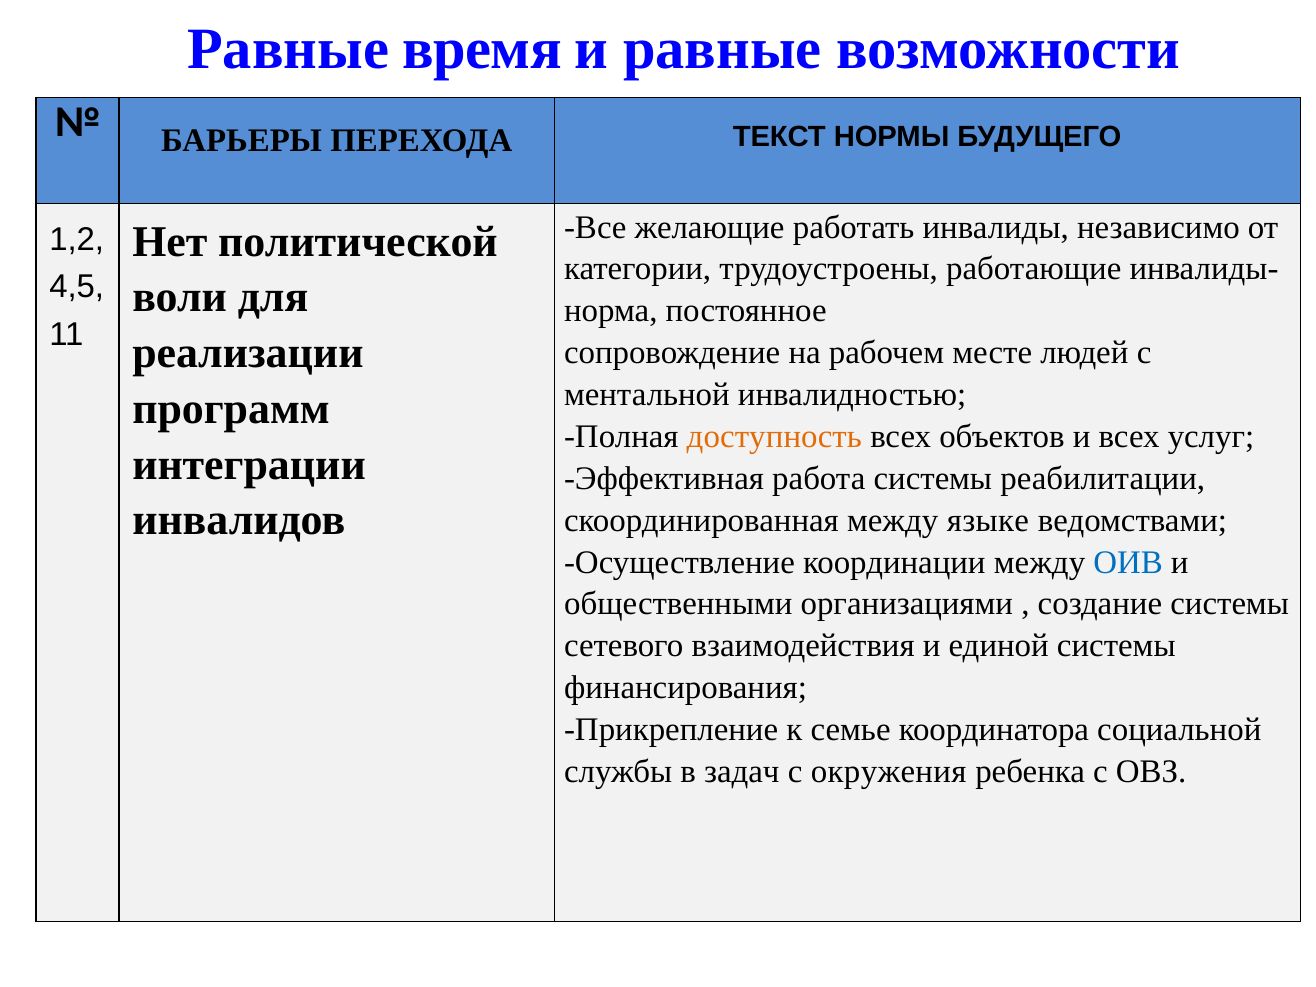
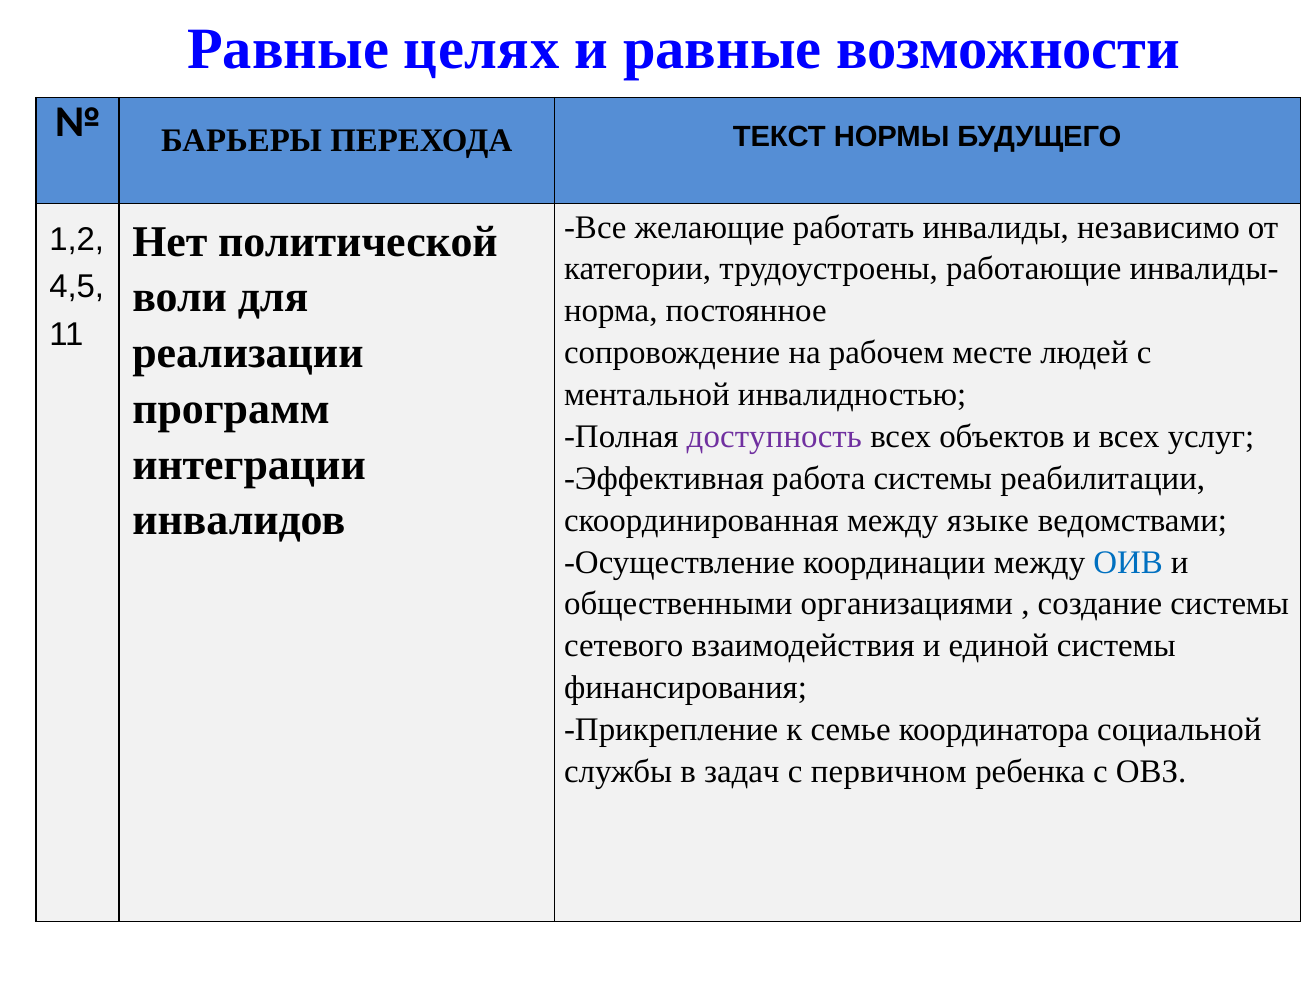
время: время -> целях
доступность colour: orange -> purple
окружения: окружения -> первичном
